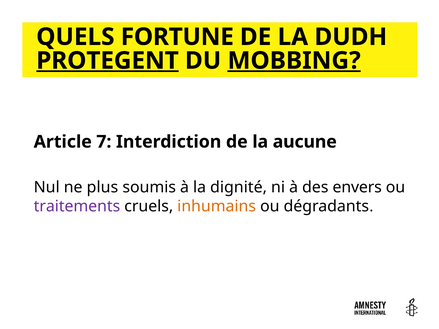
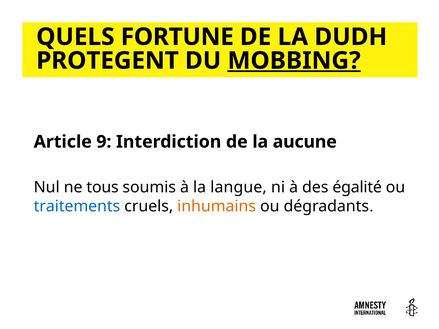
PROTEGENT underline: present -> none
7: 7 -> 9
plus: plus -> tous
dignité: dignité -> langue
envers: envers -> égalité
traitements colour: purple -> blue
